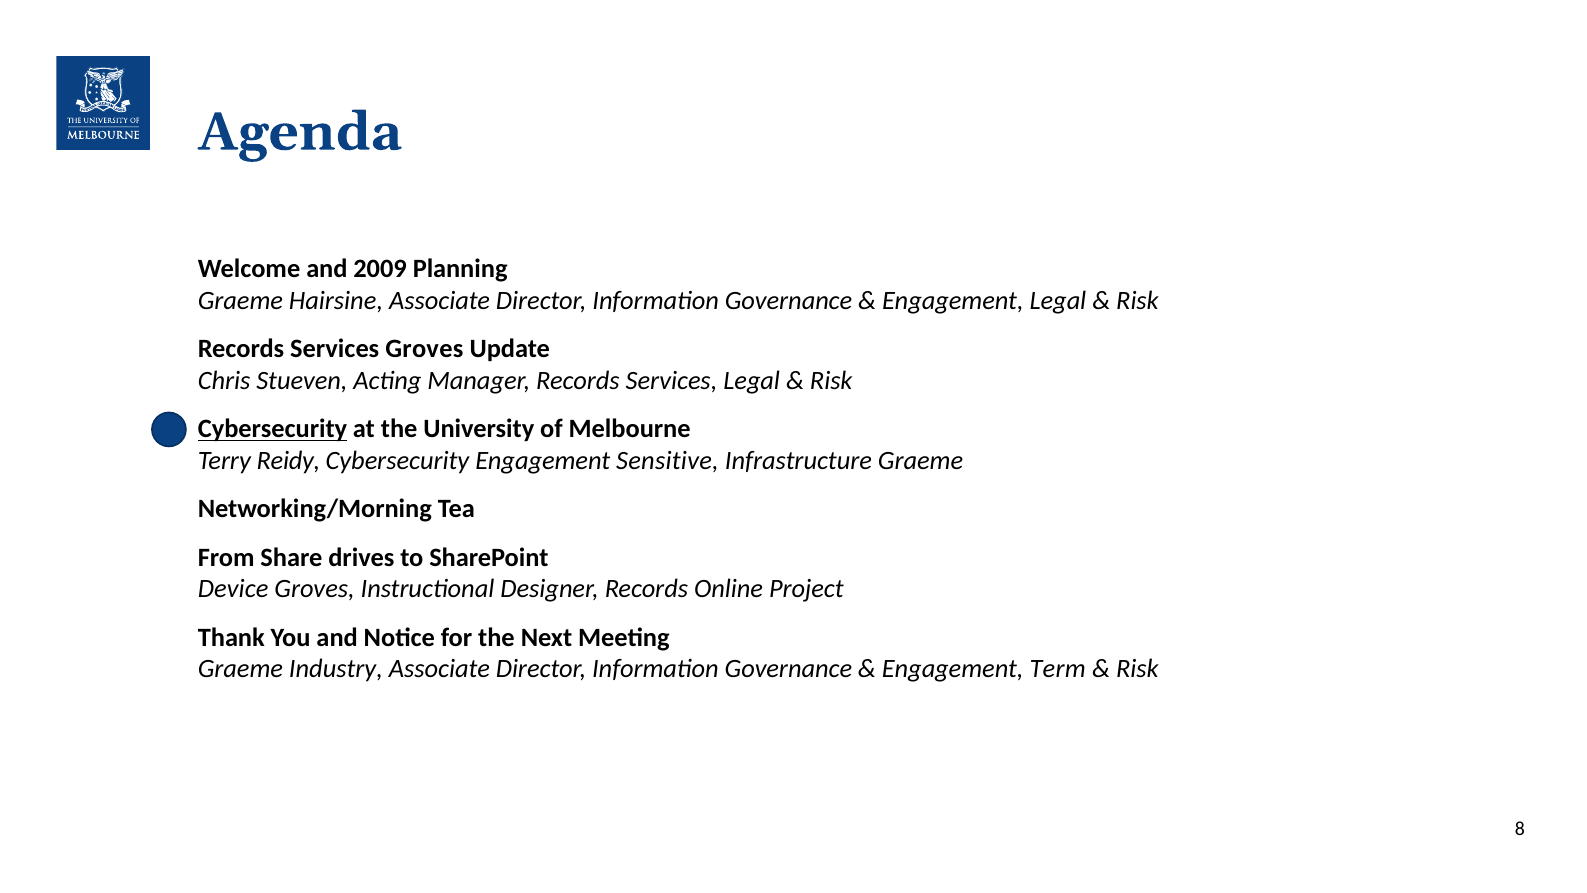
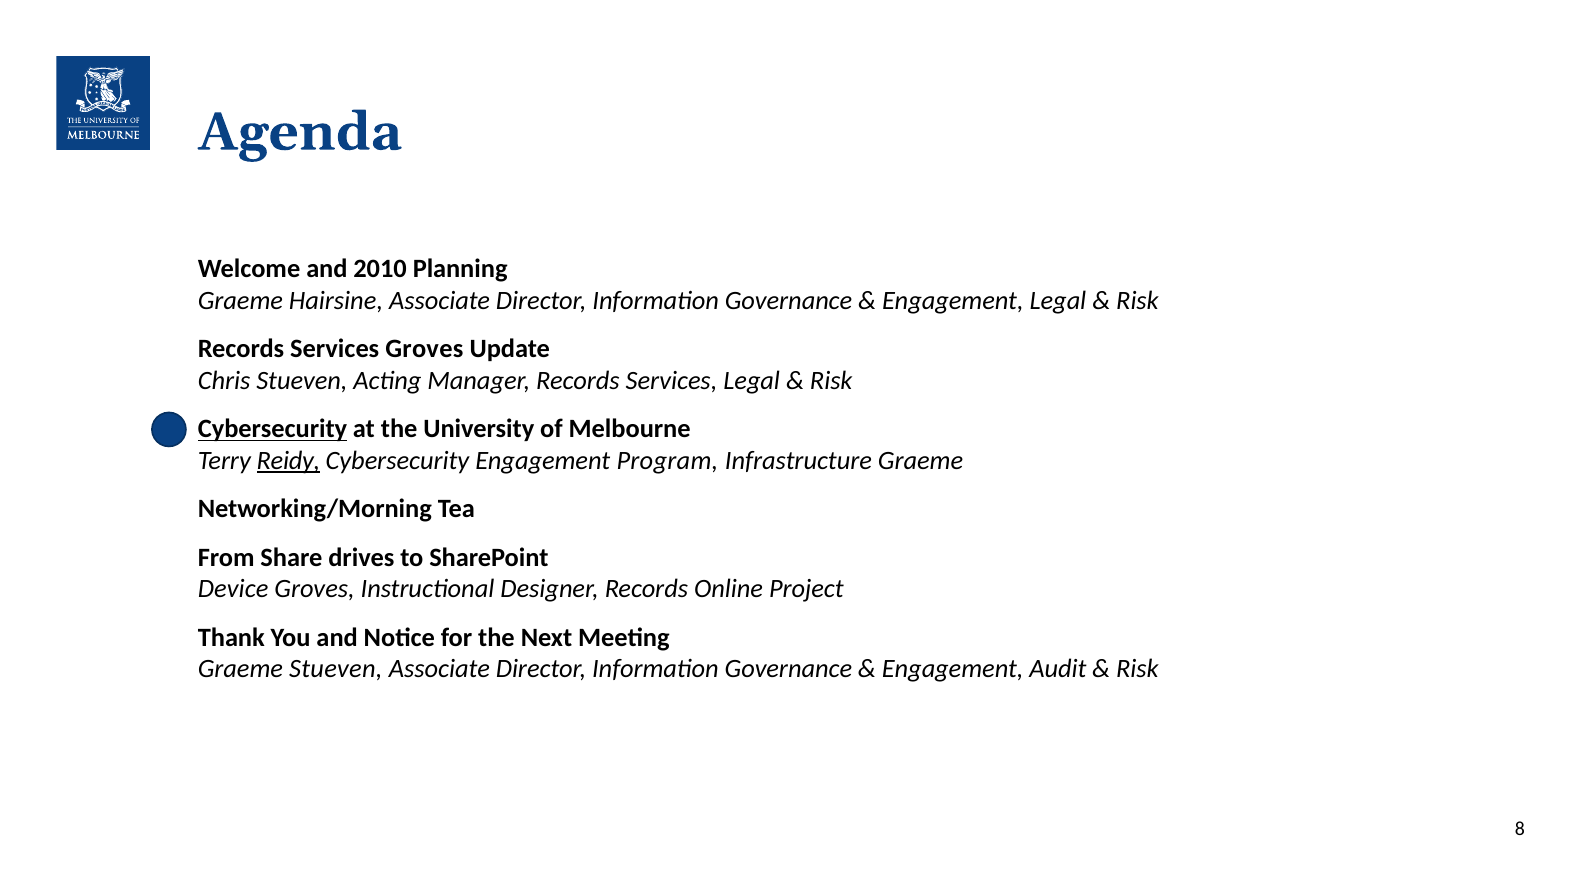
2009: 2009 -> 2010
Reidy underline: none -> present
Sensitive: Sensitive -> Program
Graeme Industry: Industry -> Stueven
Term: Term -> Audit
